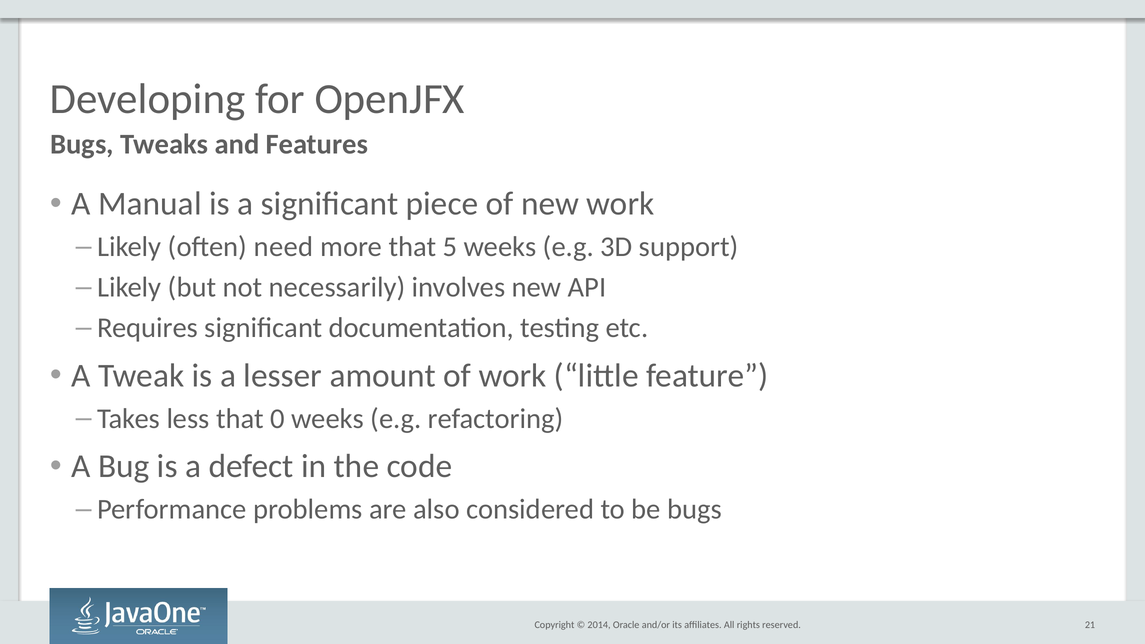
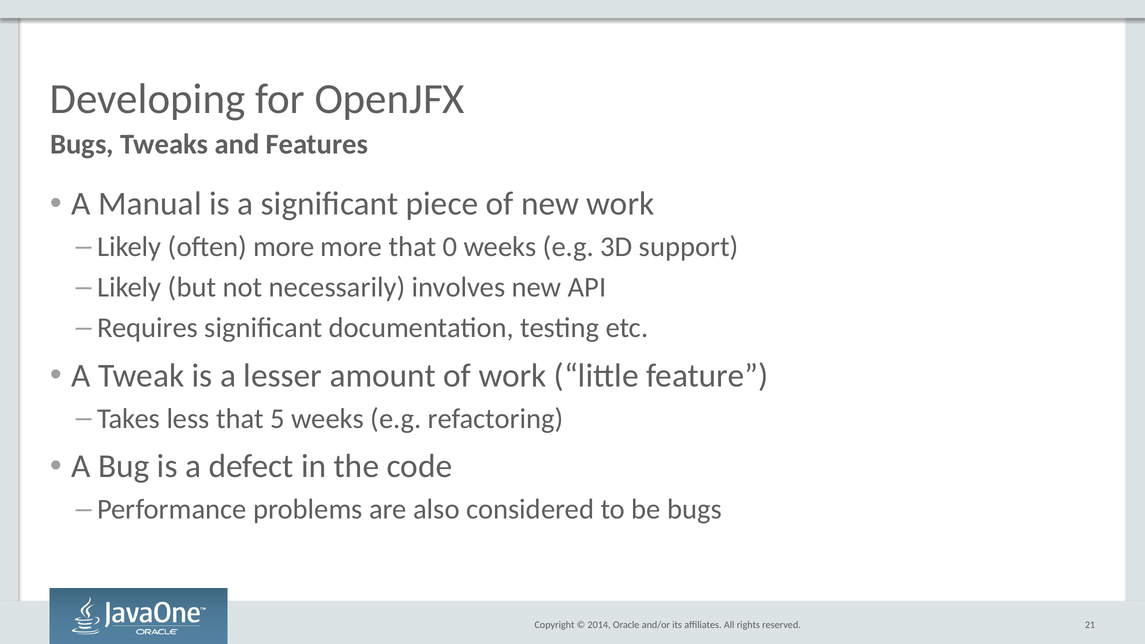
often need: need -> more
5: 5 -> 0
0: 0 -> 5
